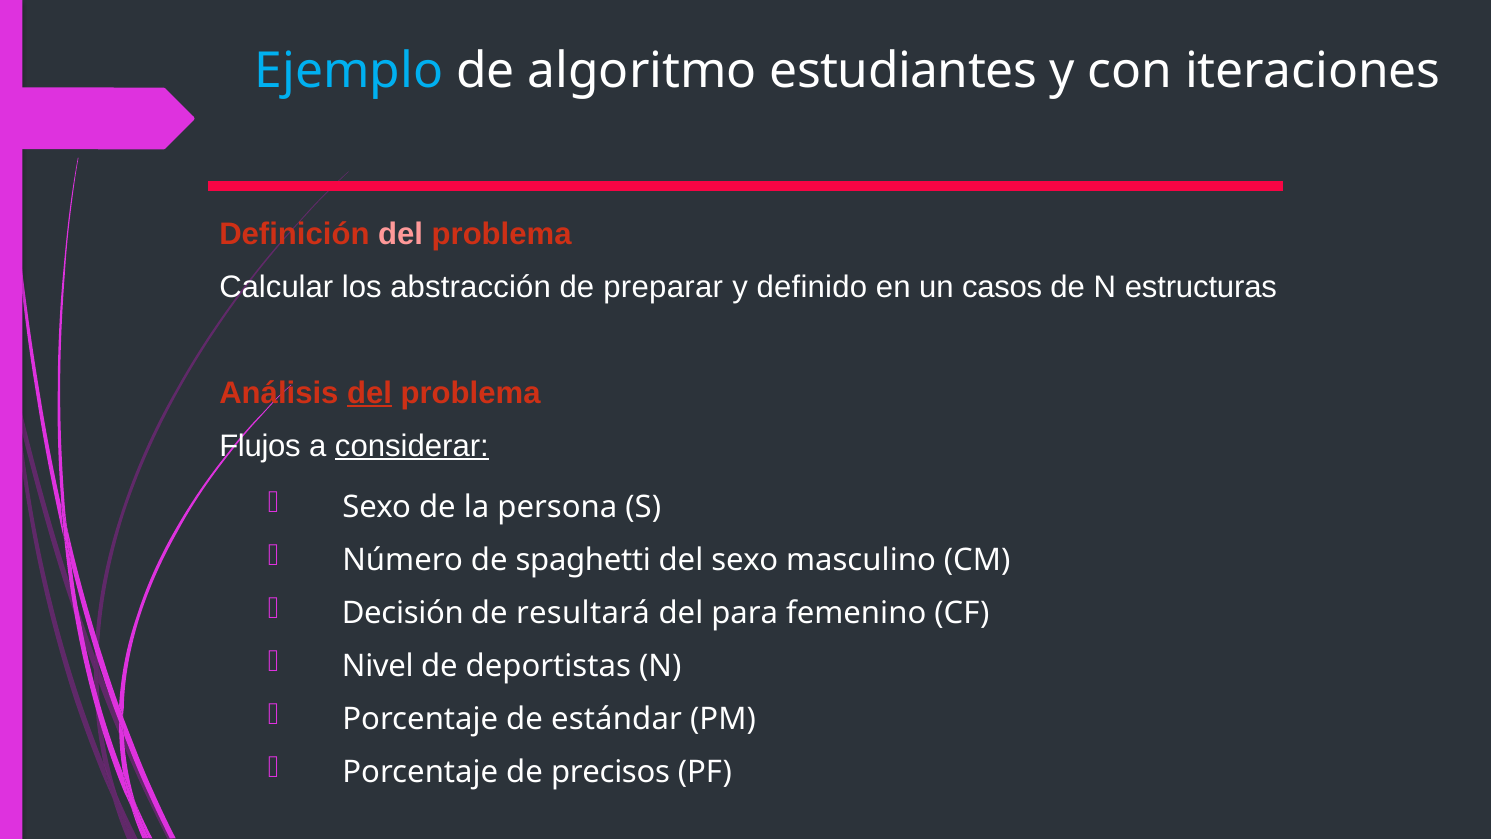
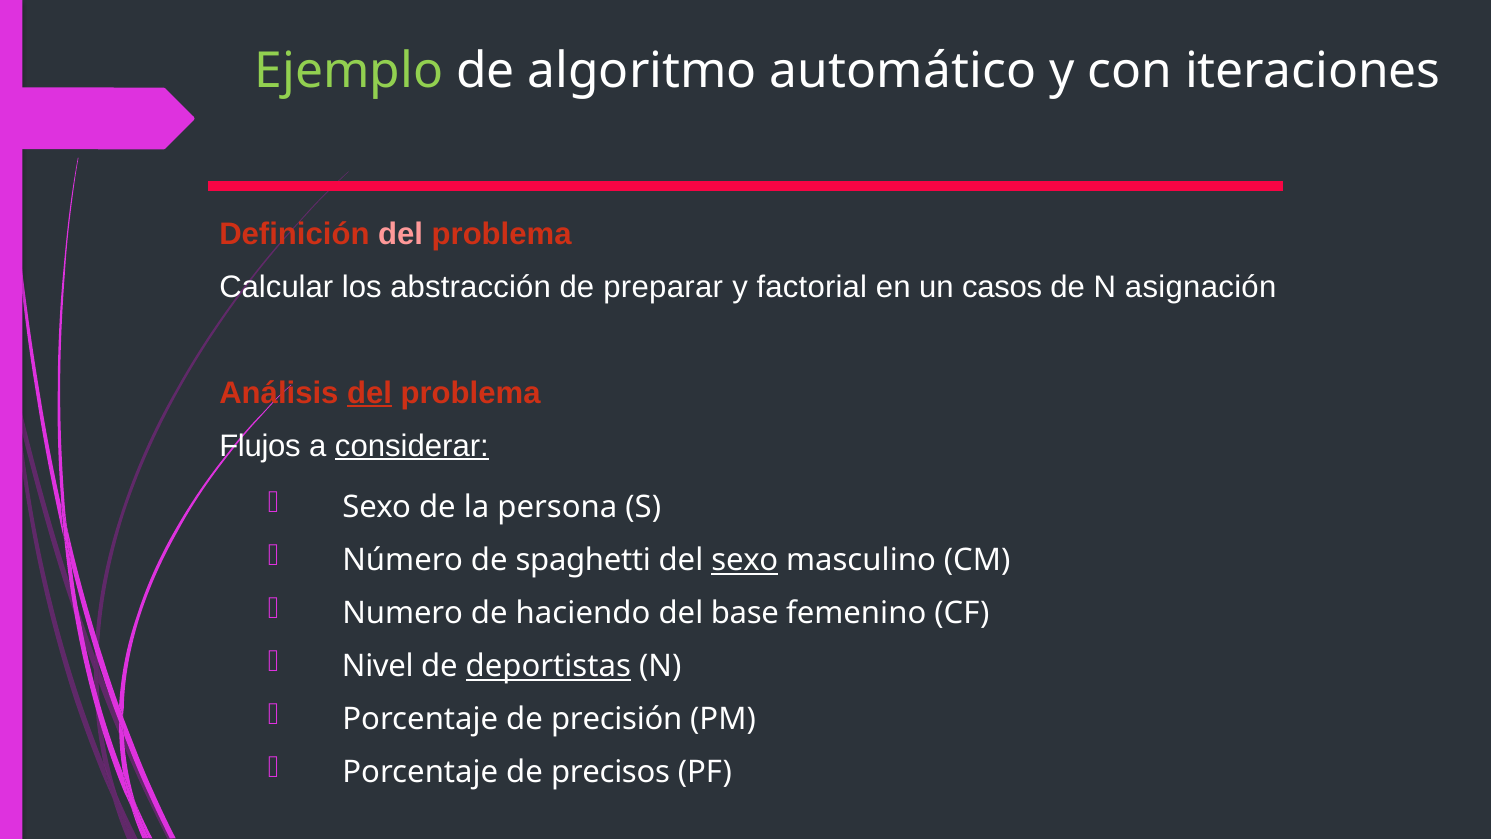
Ejemplo colour: light blue -> light green
estudiantes: estudiantes -> automático
definido: definido -> factorial
estructuras: estructuras -> asignación
sexo at (745, 560) underline: none -> present
Decisión: Decisión -> Numero
resultará: resultará -> haciendo
para: para -> base
deportistas underline: none -> present
estándar: estándar -> precisión
